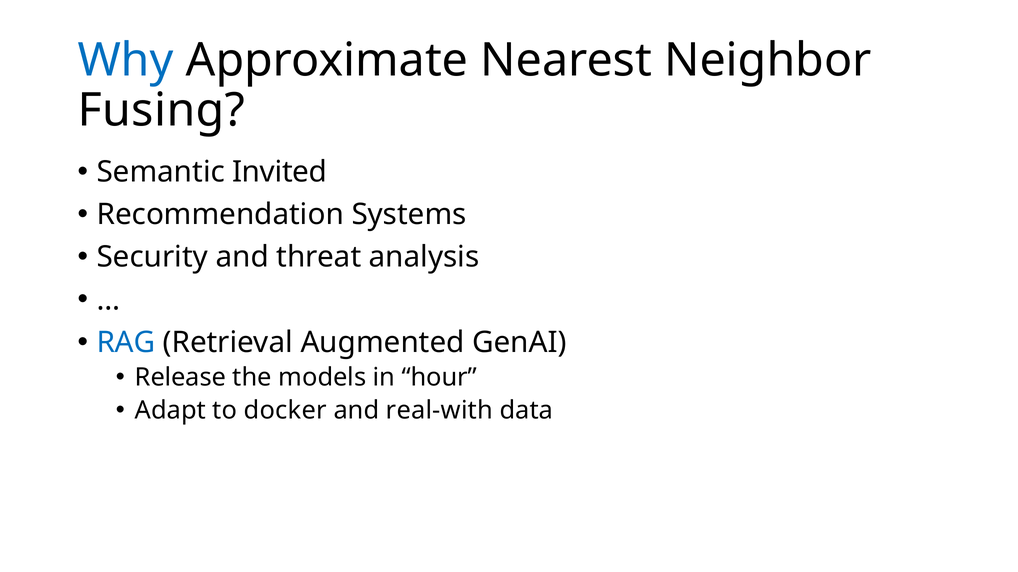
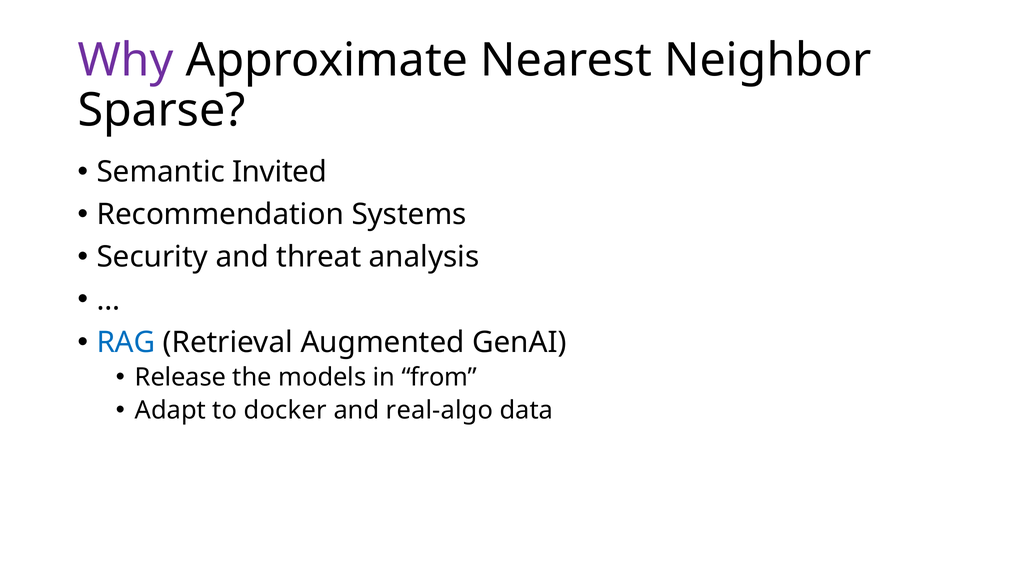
Why colour: blue -> purple
Fusing: Fusing -> Sparse
hour: hour -> from
real-with: real-with -> real-algo
